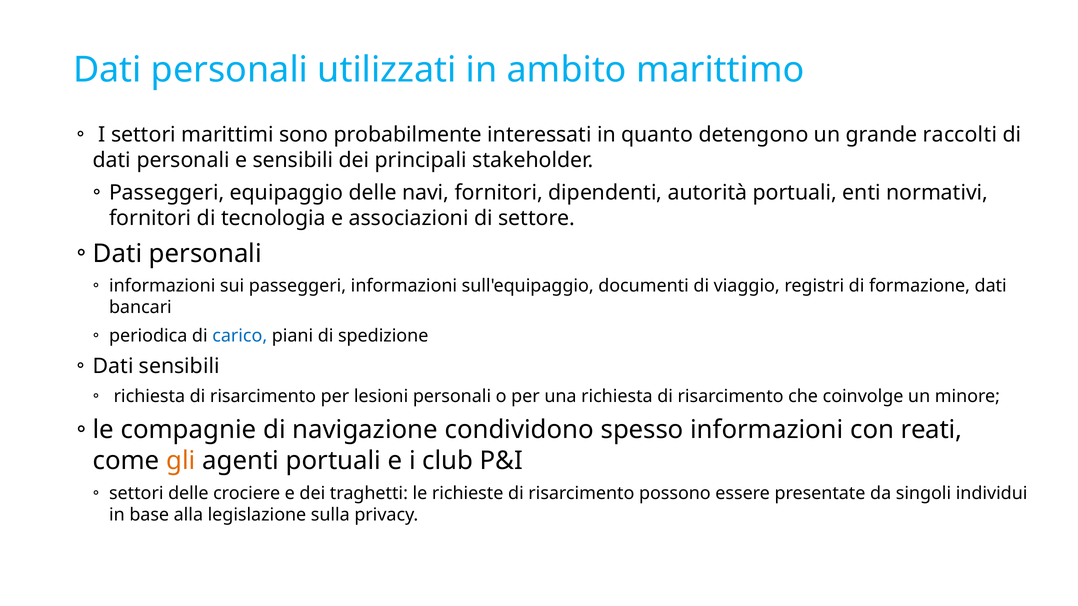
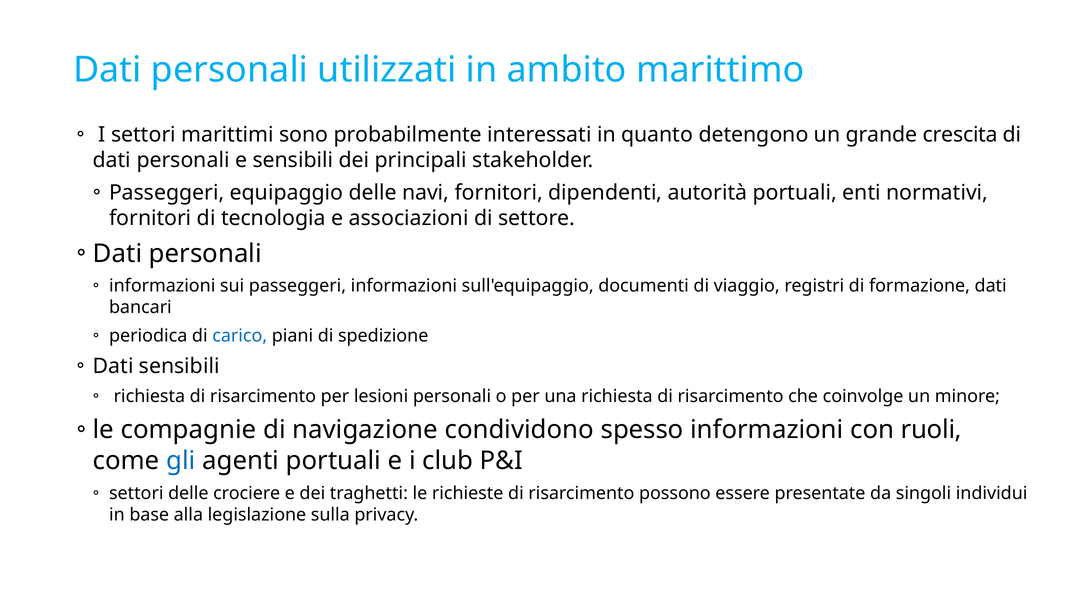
raccolti: raccolti -> crescita
reati: reati -> ruoli
gli colour: orange -> blue
